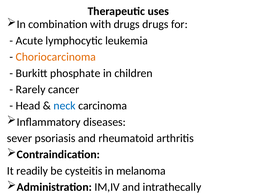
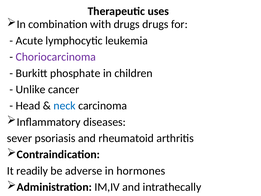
Choriocarcinoma colour: orange -> purple
Rarely: Rarely -> Unlike
cysteitis: cysteitis -> adverse
melanoma: melanoma -> hormones
